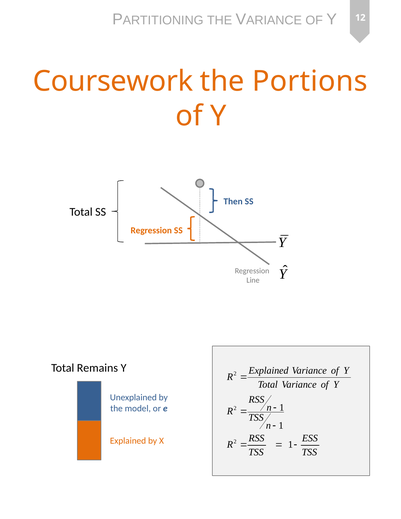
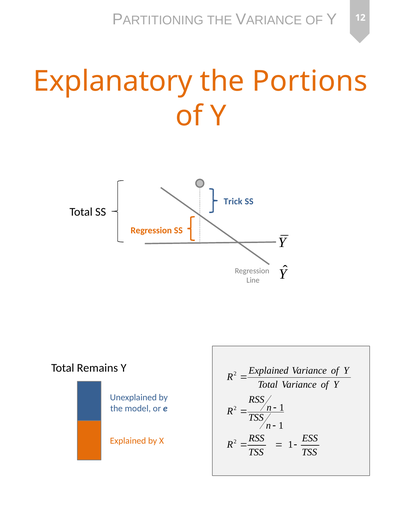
Coursework: Coursework -> Explanatory
Then: Then -> Trick
